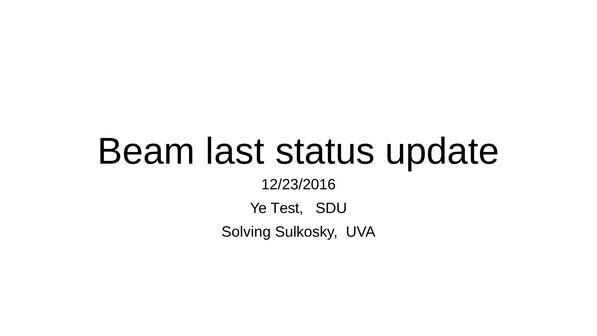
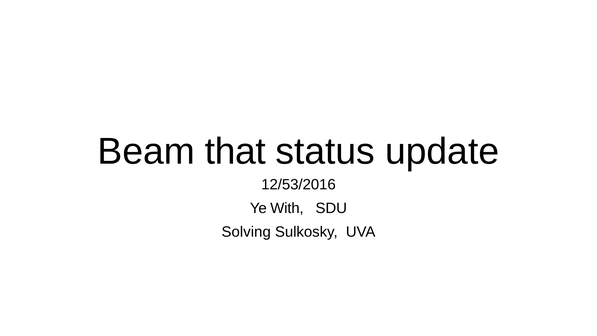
last: last -> that
12/23/2016: 12/23/2016 -> 12/53/2016
Test: Test -> With
